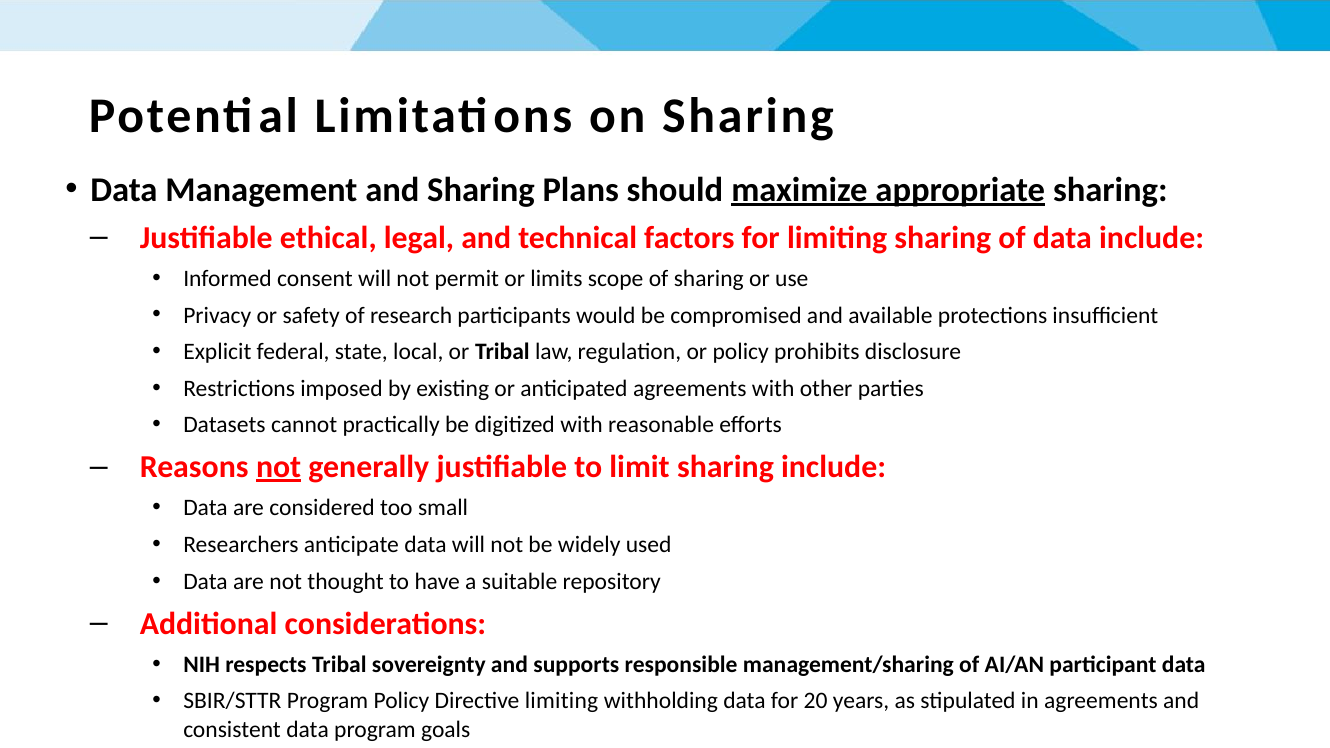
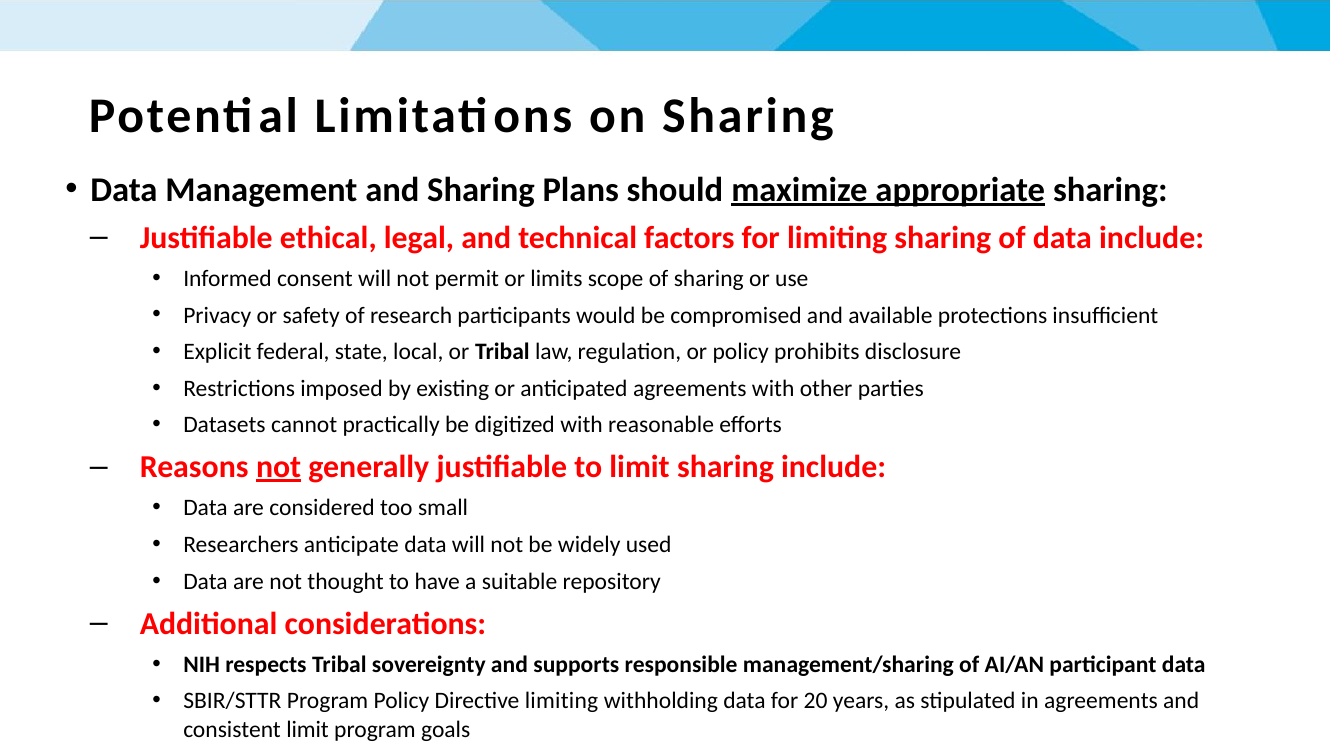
consistent data: data -> limit
